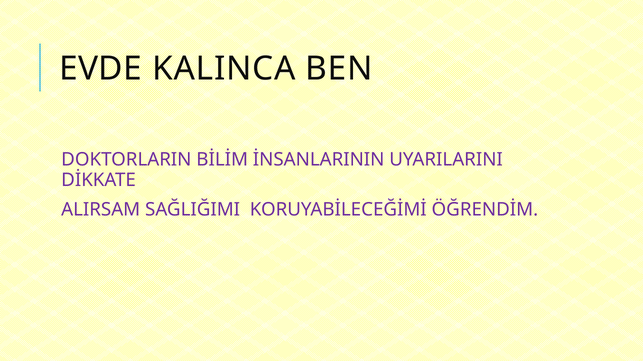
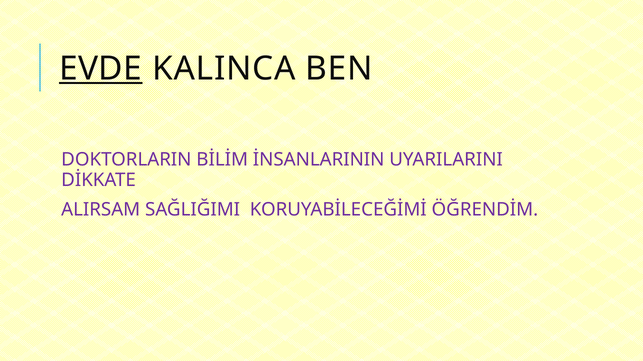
EVDE underline: none -> present
